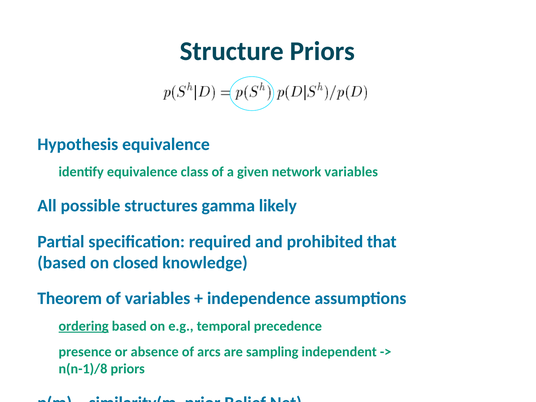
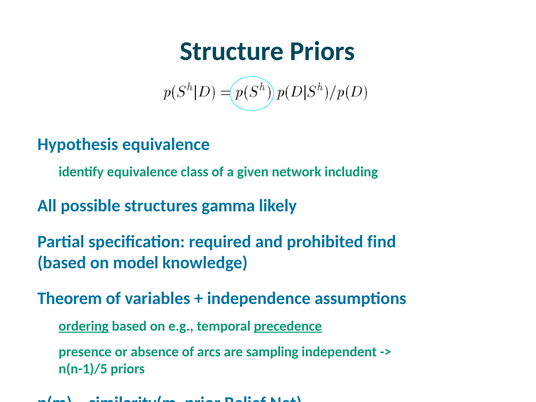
network variables: variables -> including
that: that -> find
closed: closed -> model
precedence underline: none -> present
n(n-1)/8: n(n-1)/8 -> n(n-1)/5
